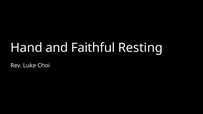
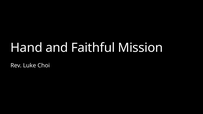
Resting: Resting -> Mission
